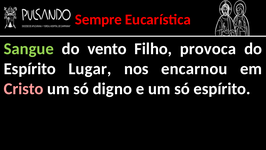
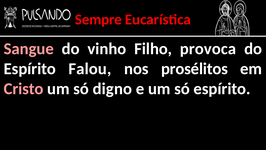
Sangue colour: light green -> pink
vento: vento -> vinho
Lugar: Lugar -> Falou
encarnou: encarnou -> prosélitos
